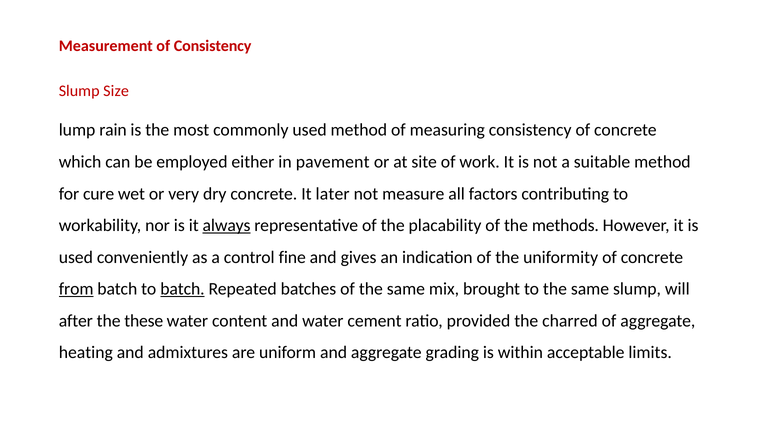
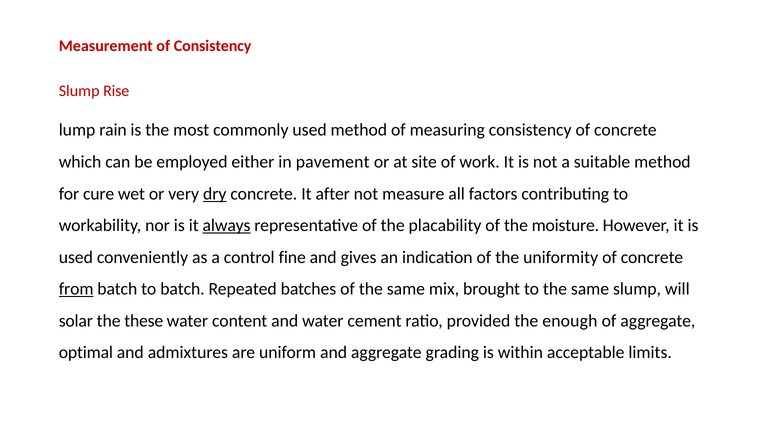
Size: Size -> Rise
dry underline: none -> present
later: later -> after
methods: methods -> moisture
batch at (182, 289) underline: present -> none
after: after -> solar
charred: charred -> enough
heating: heating -> optimal
